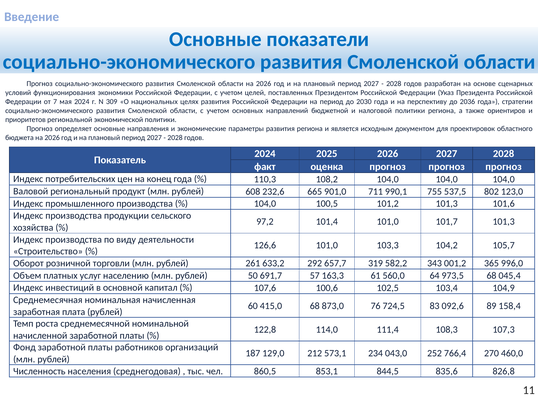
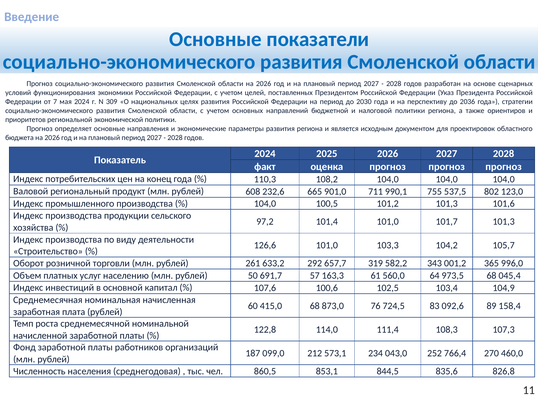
129,0: 129,0 -> 099,0
